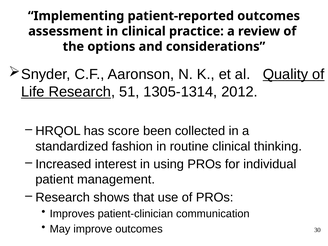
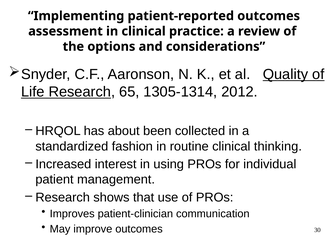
51: 51 -> 65
score: score -> about
